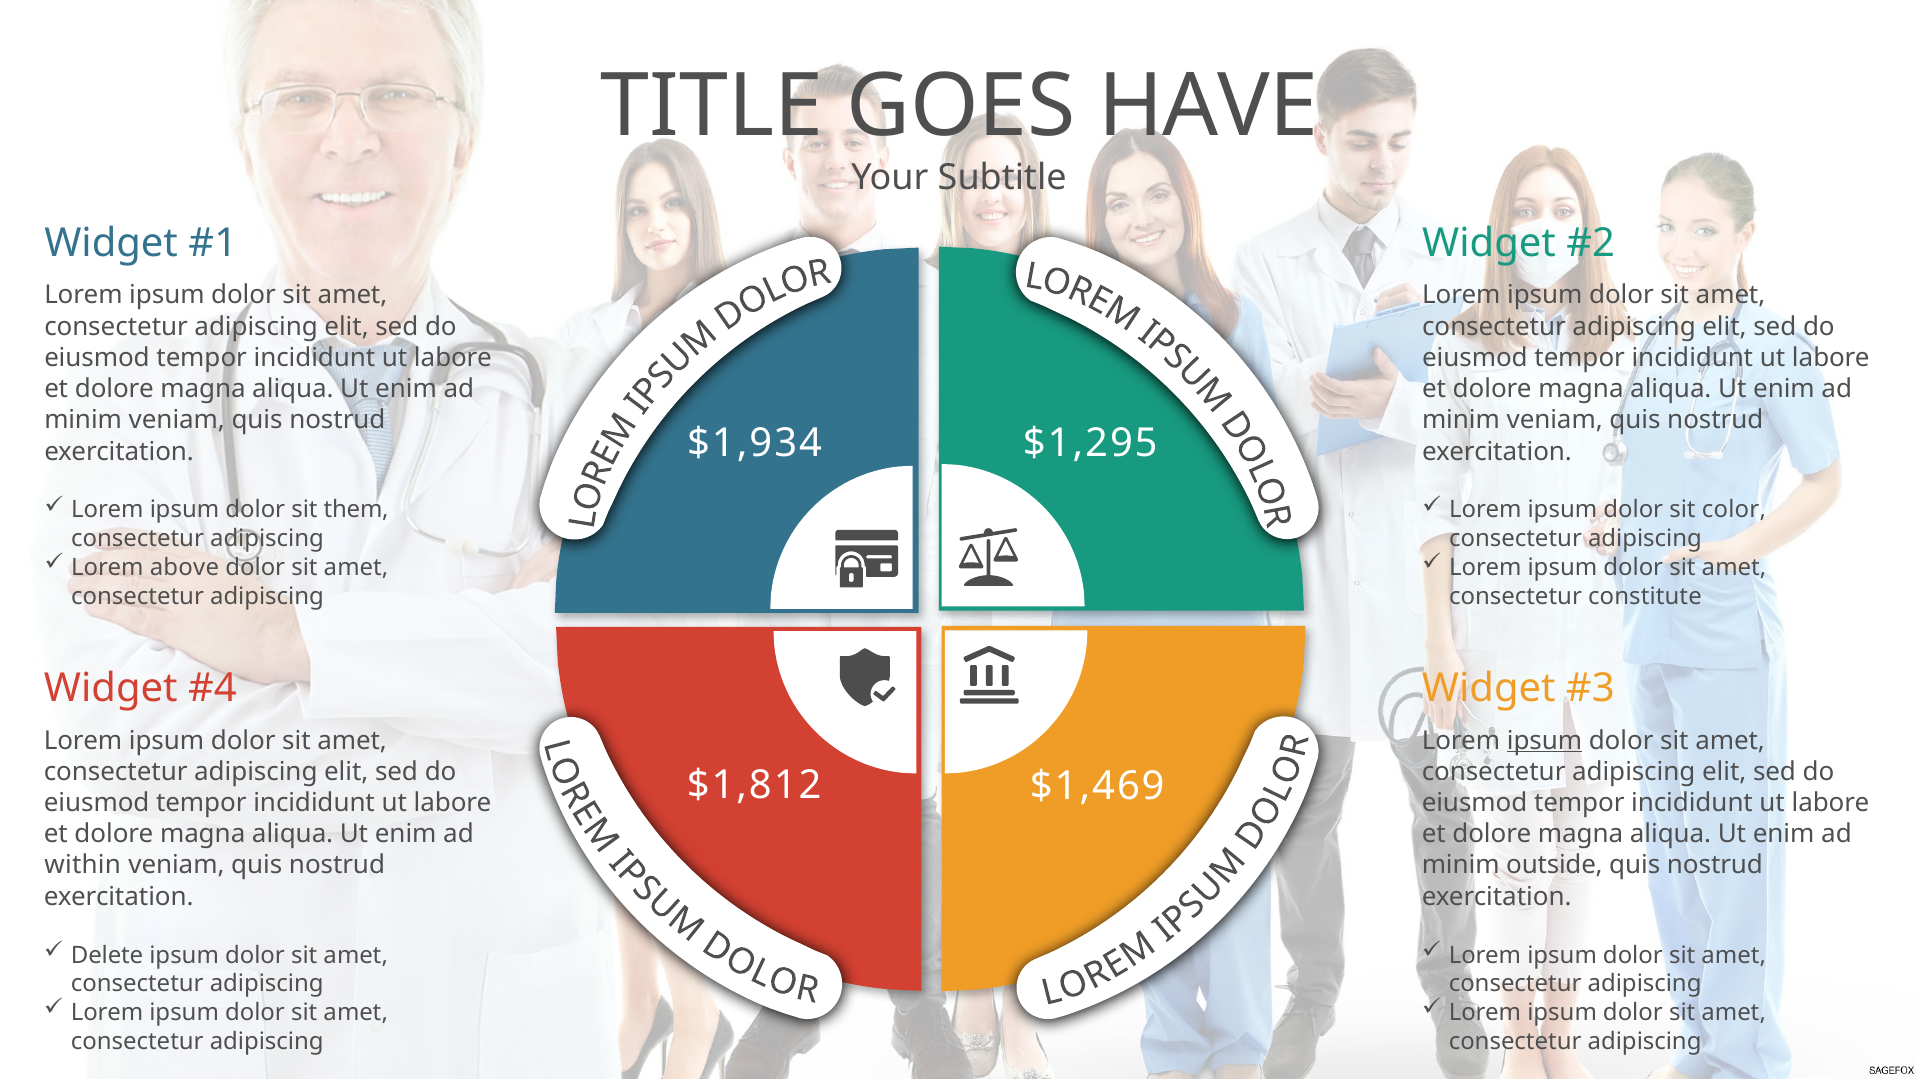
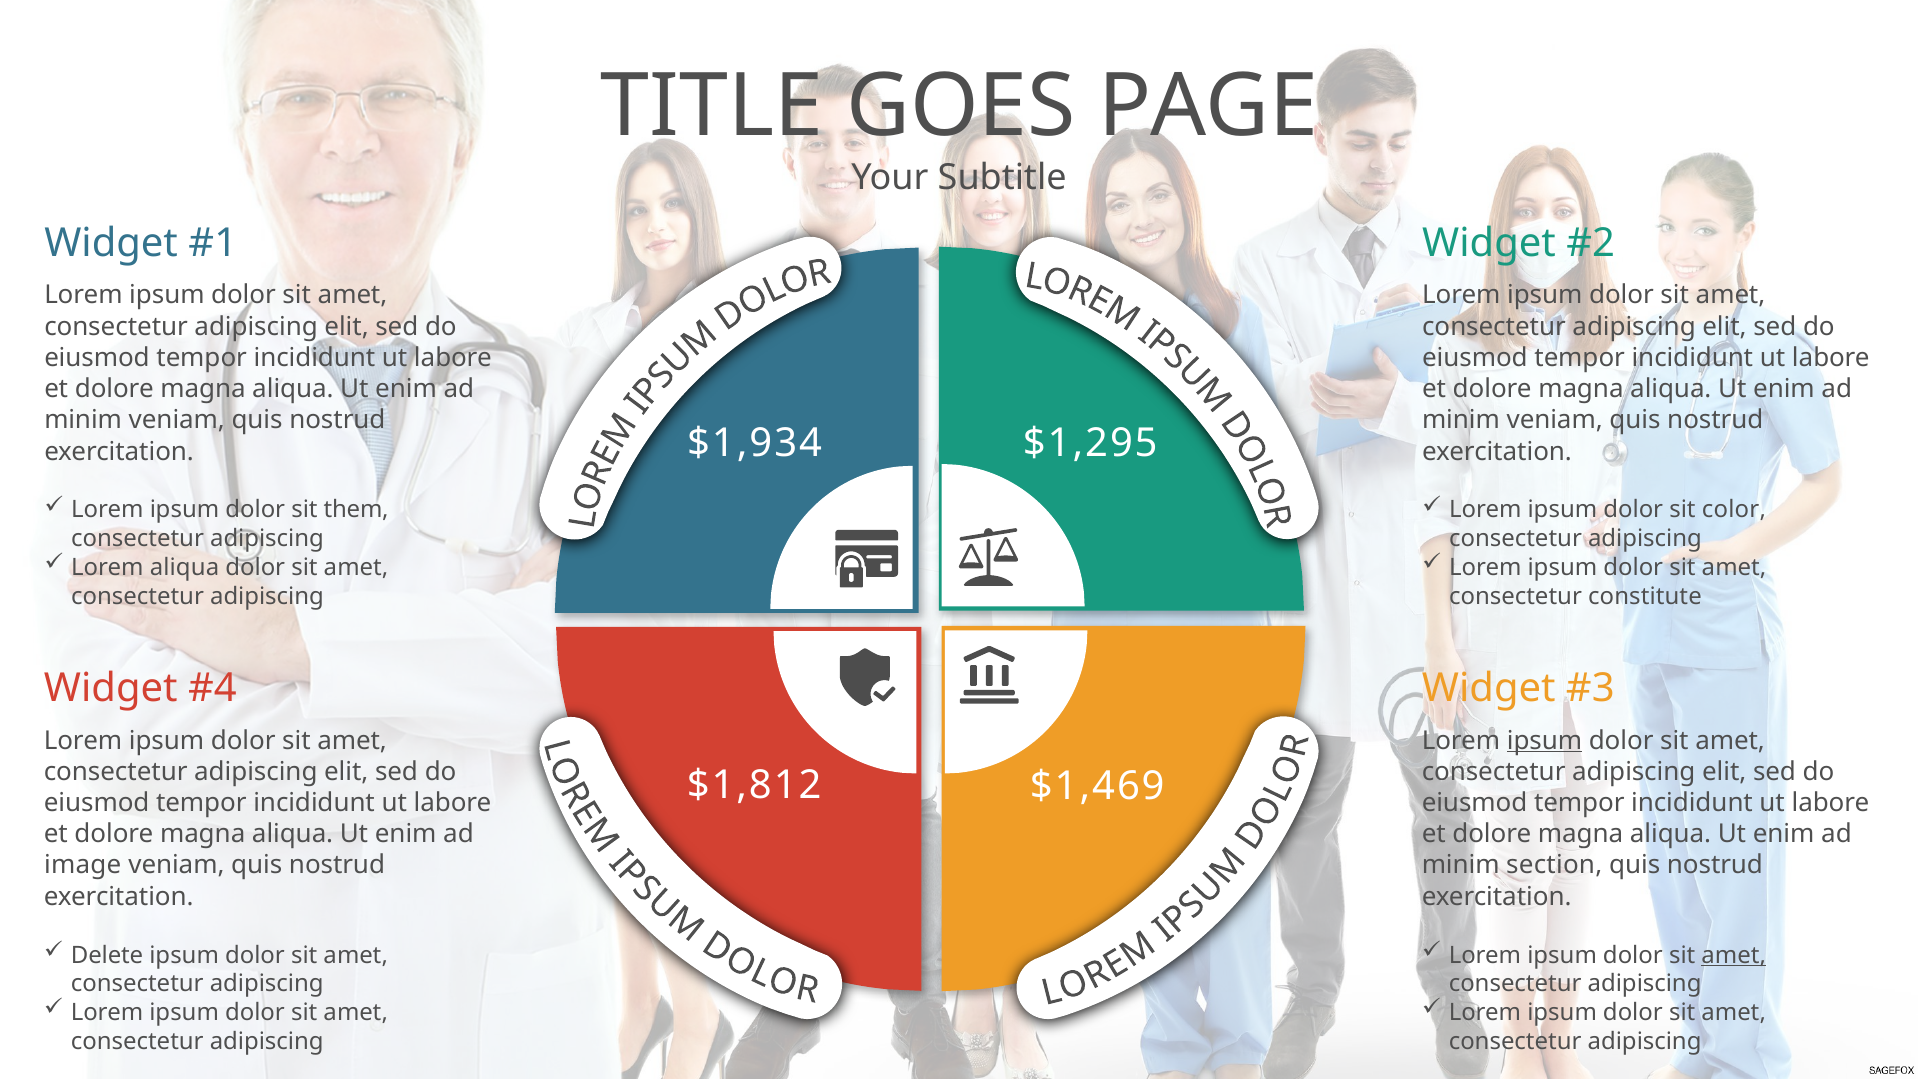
HAVE: HAVE -> PAGE
Lorem above: above -> aliqua
within: within -> image
outside: outside -> section
amet at (1734, 955) underline: none -> present
